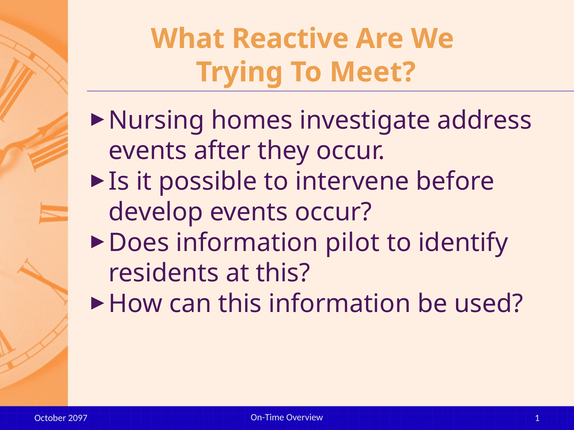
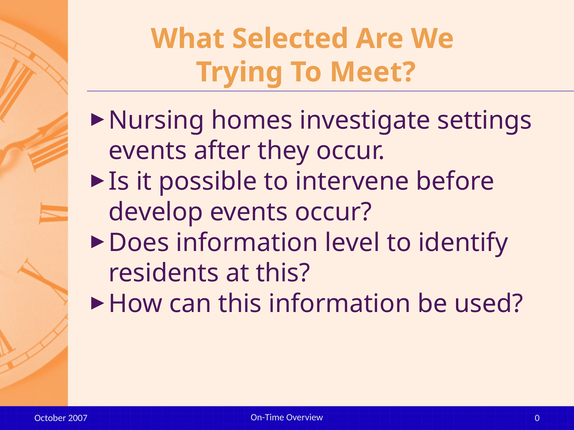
Reactive: Reactive -> Selected
address: address -> settings
pilot: pilot -> level
1: 1 -> 0
2097: 2097 -> 2007
